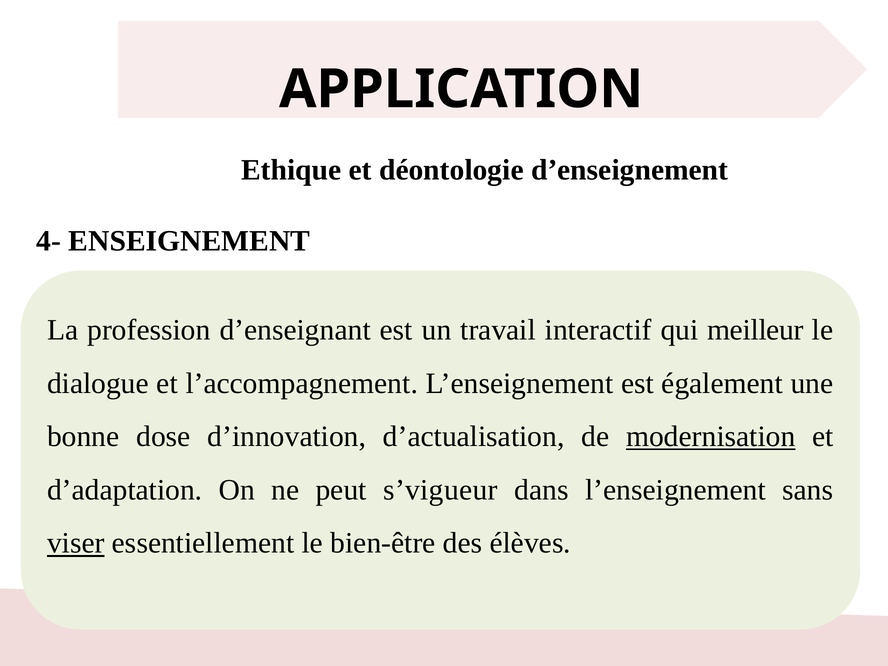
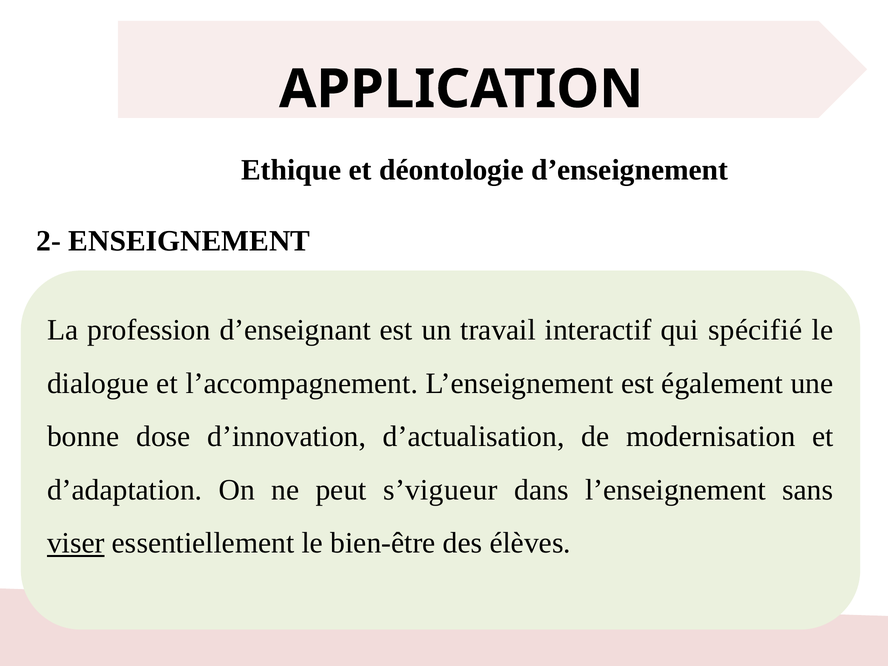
4-: 4- -> 2-
meilleur: meilleur -> spécifié
modernisation underline: present -> none
